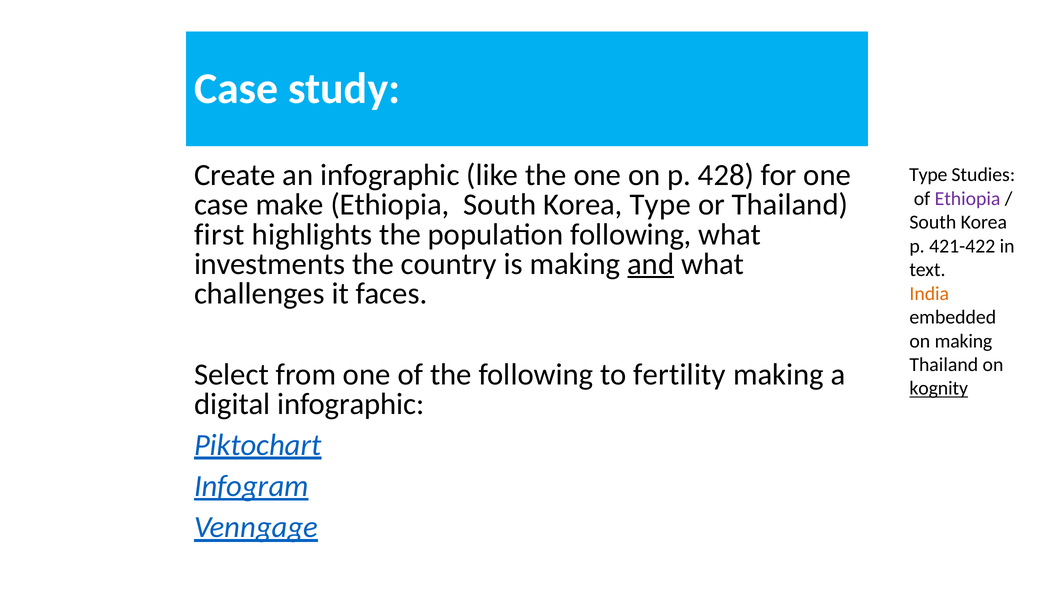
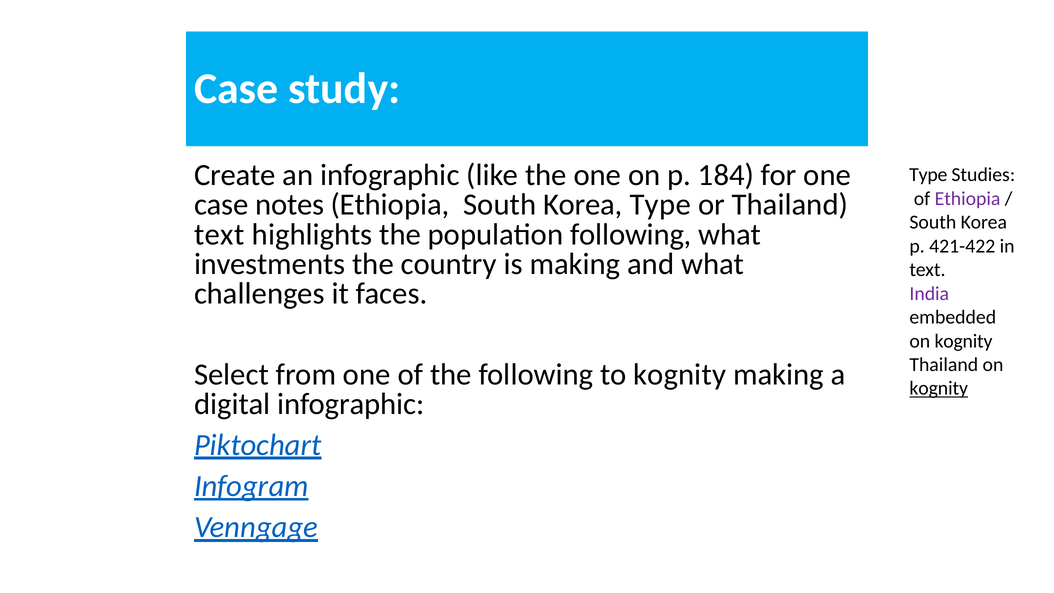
428: 428 -> 184
make: make -> notes
first at (219, 234): first -> text
and underline: present -> none
India colour: orange -> purple
making at (963, 341): making -> kognity
to fertility: fertility -> kognity
